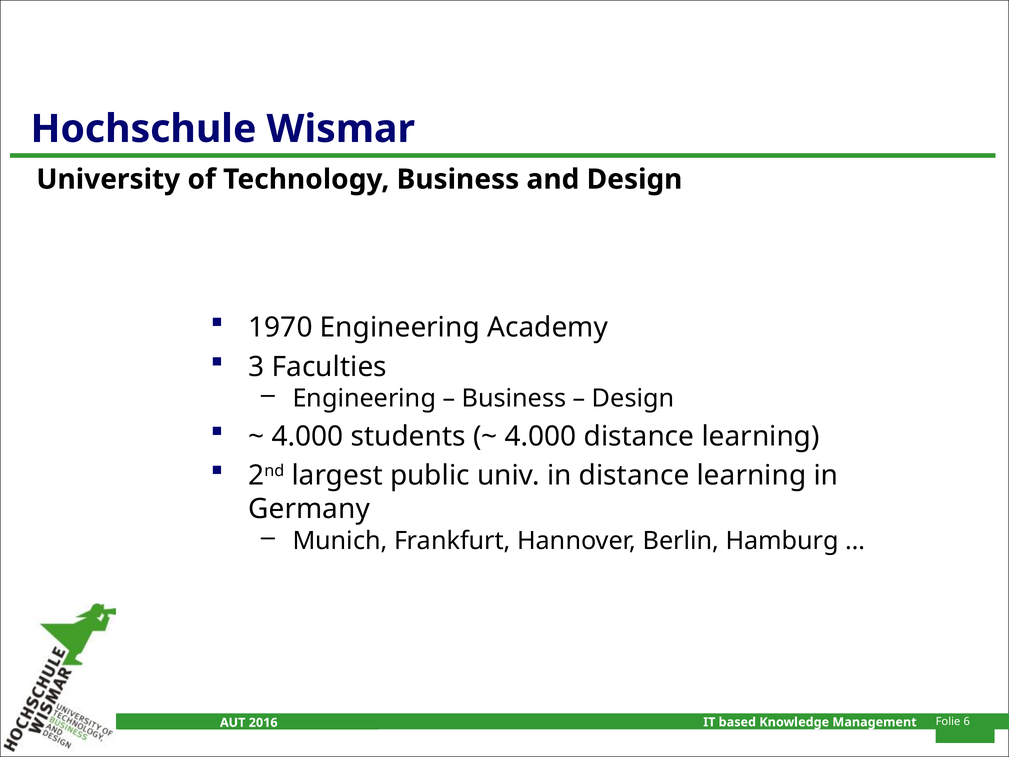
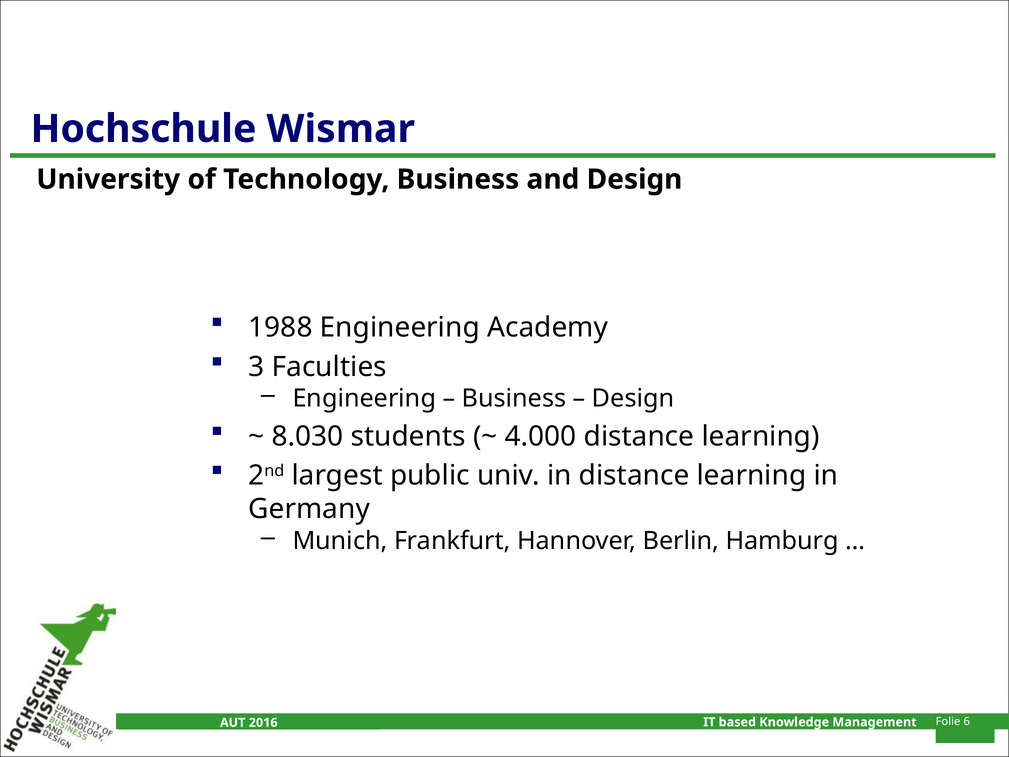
1970: 1970 -> 1988
4.000 at (308, 436): 4.000 -> 8.030
